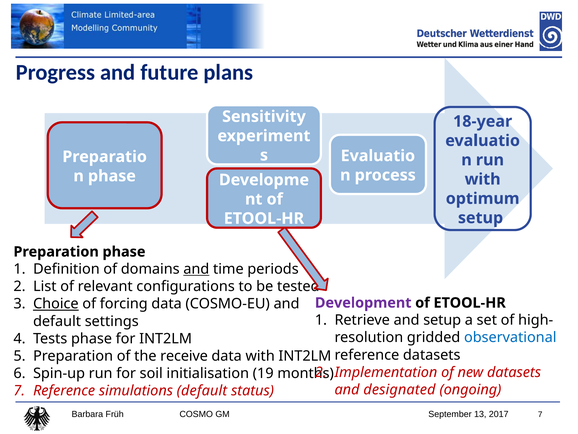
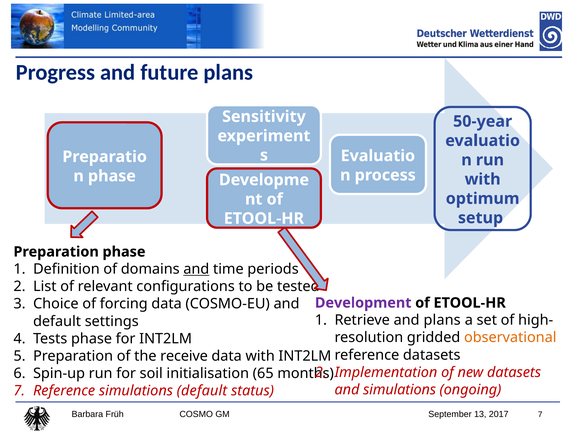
18-year: 18-year -> 50-year
Choice underline: present -> none
and setup: setup -> plans
observational colour: blue -> orange
19: 19 -> 65
and designated: designated -> simulations
